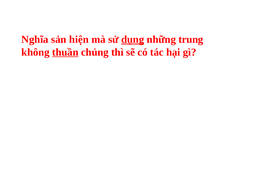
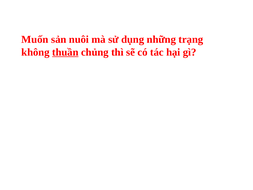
Nghĩa: Nghĩa -> Muốn
hiện: hiện -> nuôi
dụng underline: present -> none
trung: trung -> trạng
